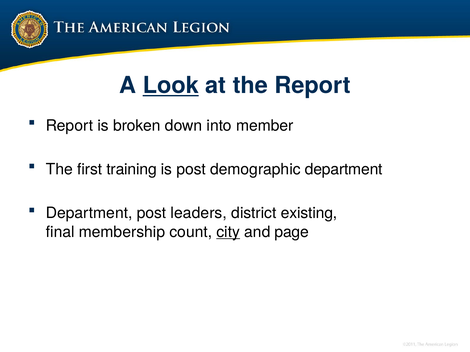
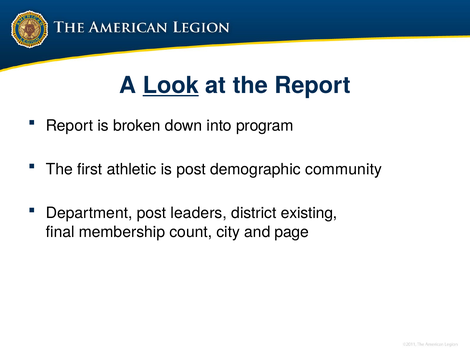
member: member -> program
training: training -> athletic
demographic department: department -> community
city underline: present -> none
